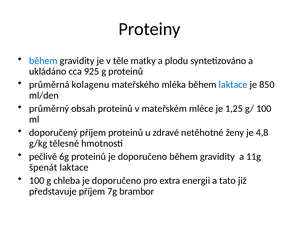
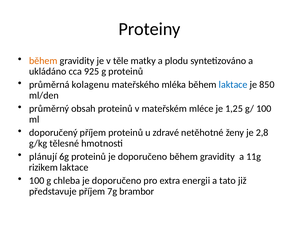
během at (43, 61) colour: blue -> orange
4,8: 4,8 -> 2,8
pečlivě: pečlivě -> plánují
špenát: špenát -> rizikem
